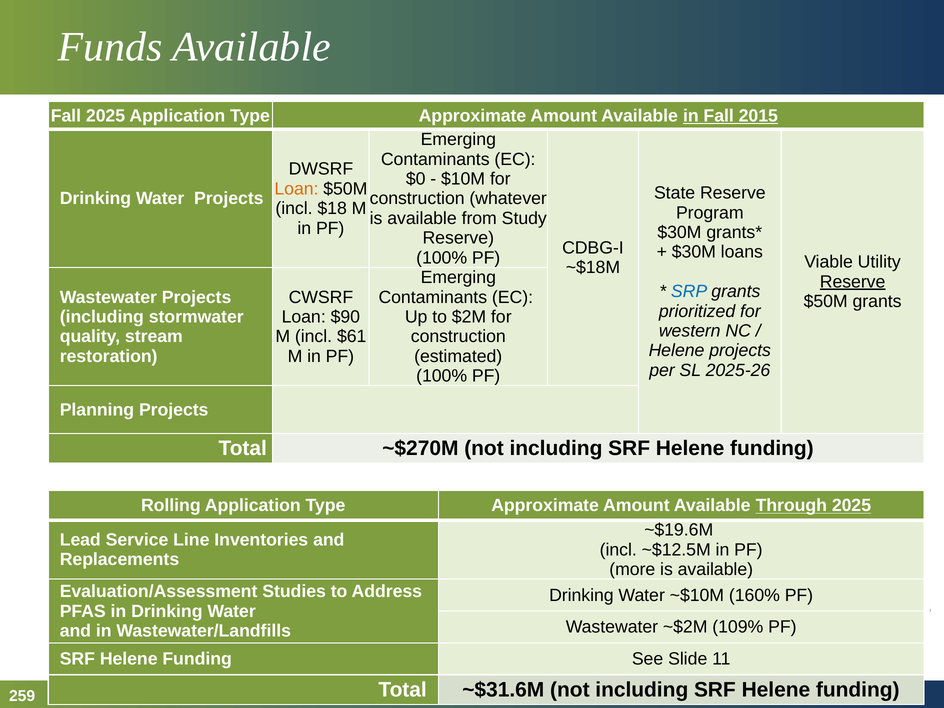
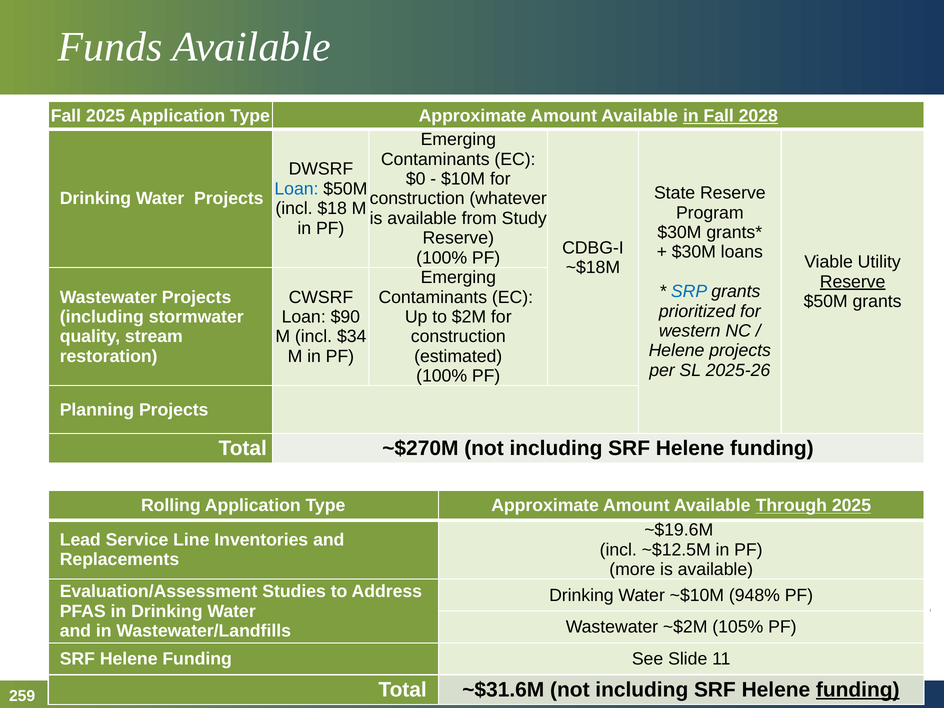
2015: 2015 -> 2028
Loan at (296, 189) colour: orange -> blue
$61: $61 -> $34
160%: 160% -> 948%
109%: 109% -> 105%
funding at (858, 690) underline: none -> present
